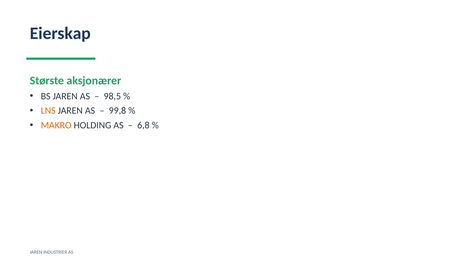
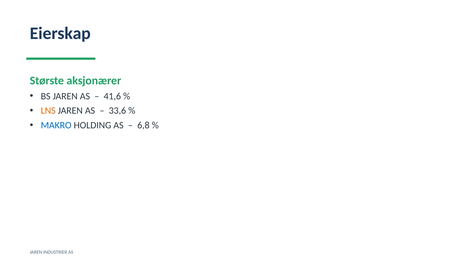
98,5: 98,5 -> 41,6
99,8: 99,8 -> 33,6
MAKRO colour: orange -> blue
